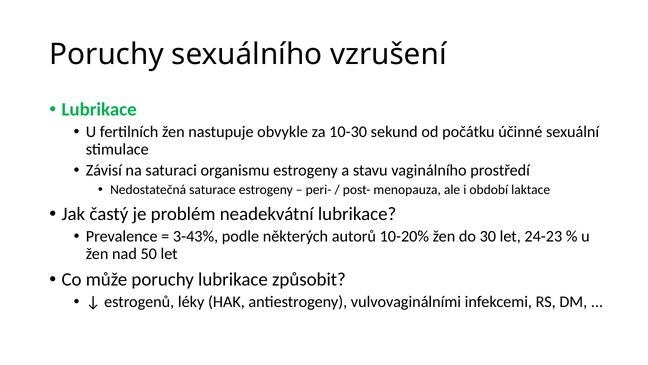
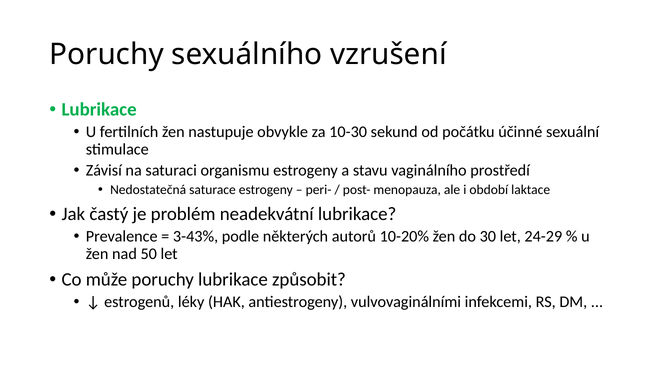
24-23: 24-23 -> 24-29
